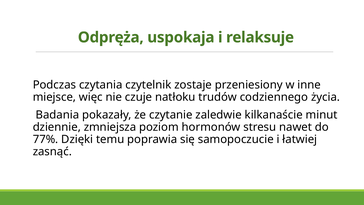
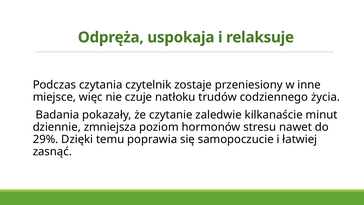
77%: 77% -> 29%
